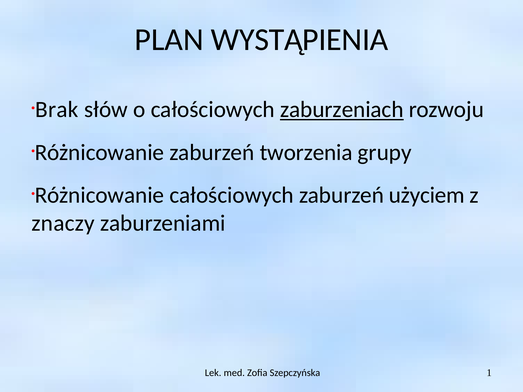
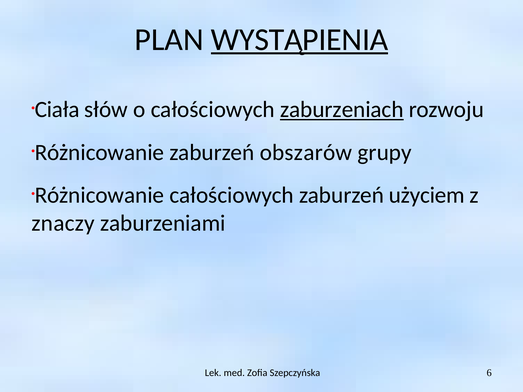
WYSTĄPIENIA underline: none -> present
Brak: Brak -> Ciała
tworzenia: tworzenia -> obszarów
1: 1 -> 6
